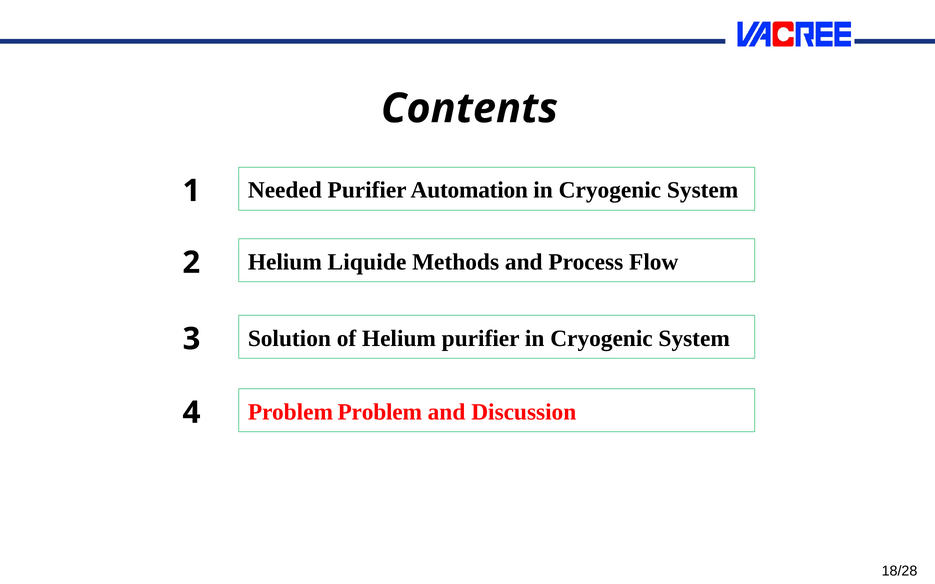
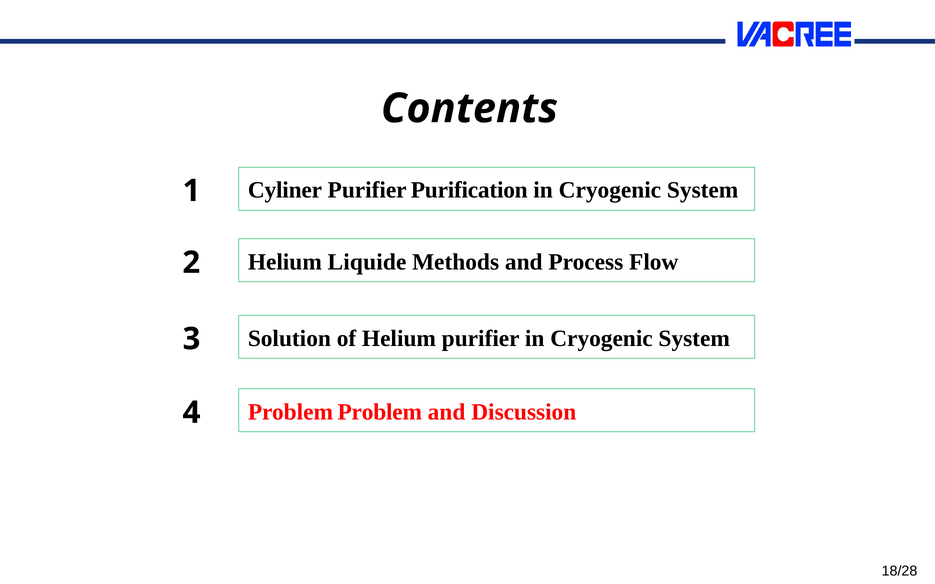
Needed: Needed -> Cyliner
Automation: Automation -> Purification
